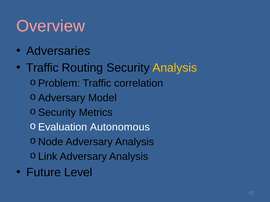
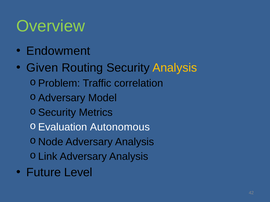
Overview colour: pink -> light green
Adversaries: Adversaries -> Endowment
Traffic at (42, 68): Traffic -> Given
